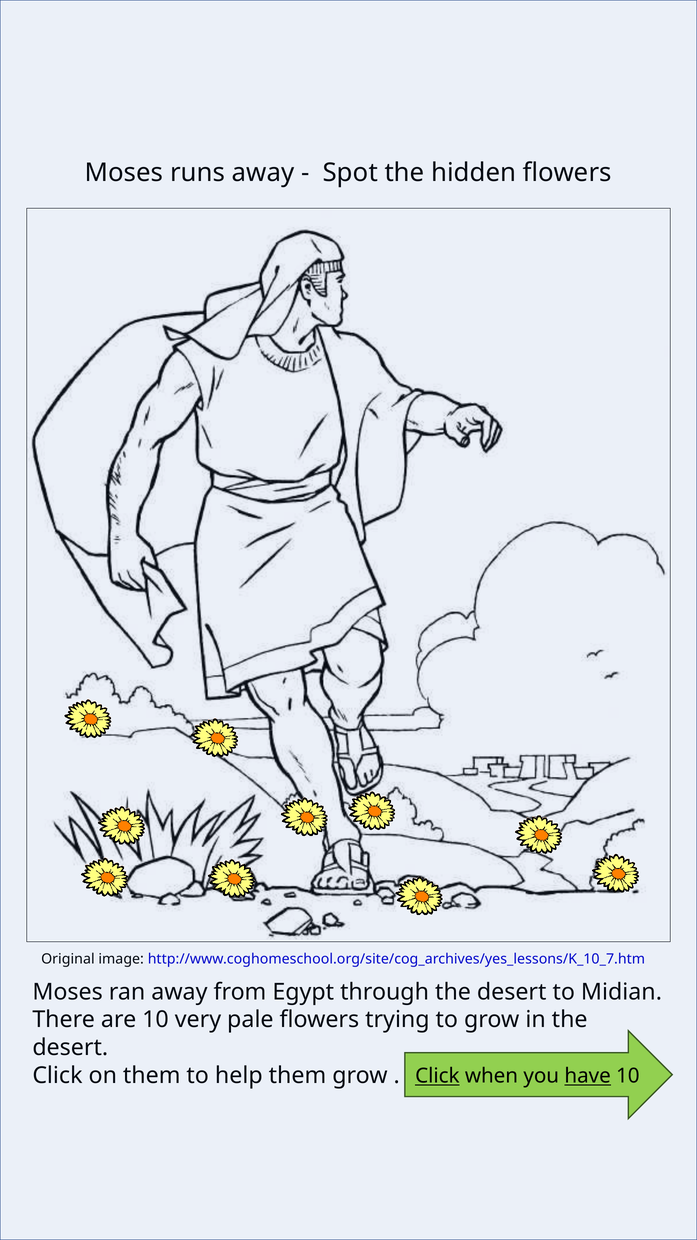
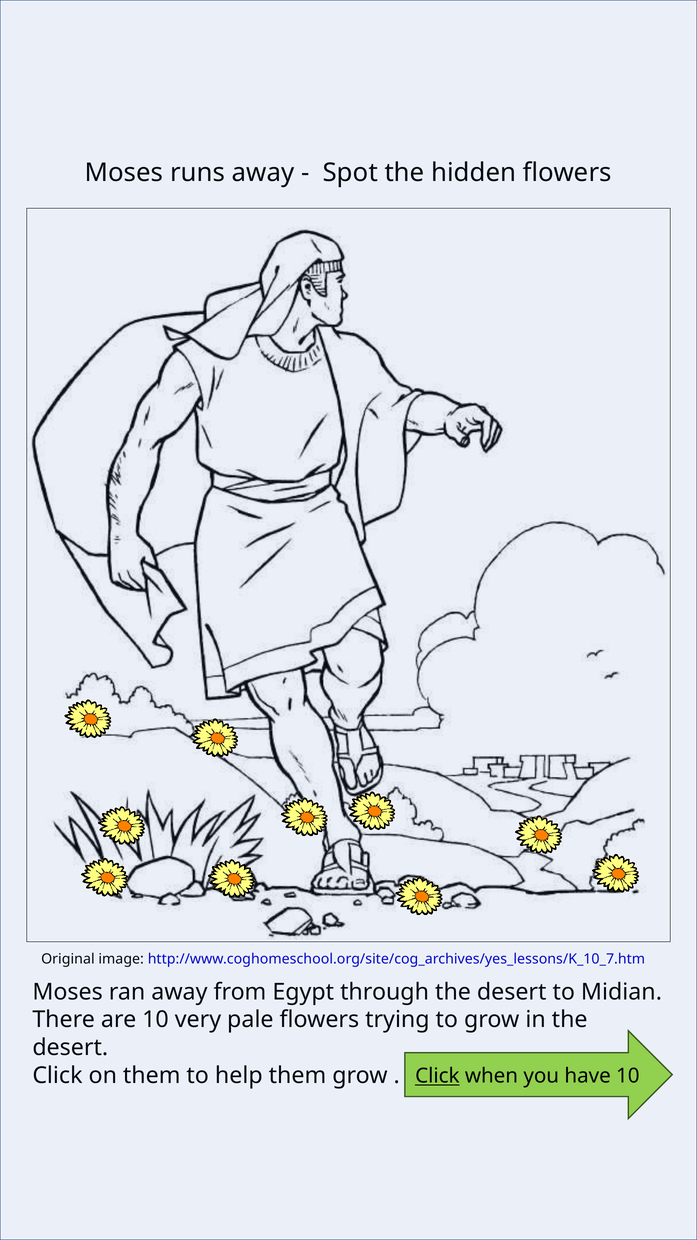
have underline: present -> none
